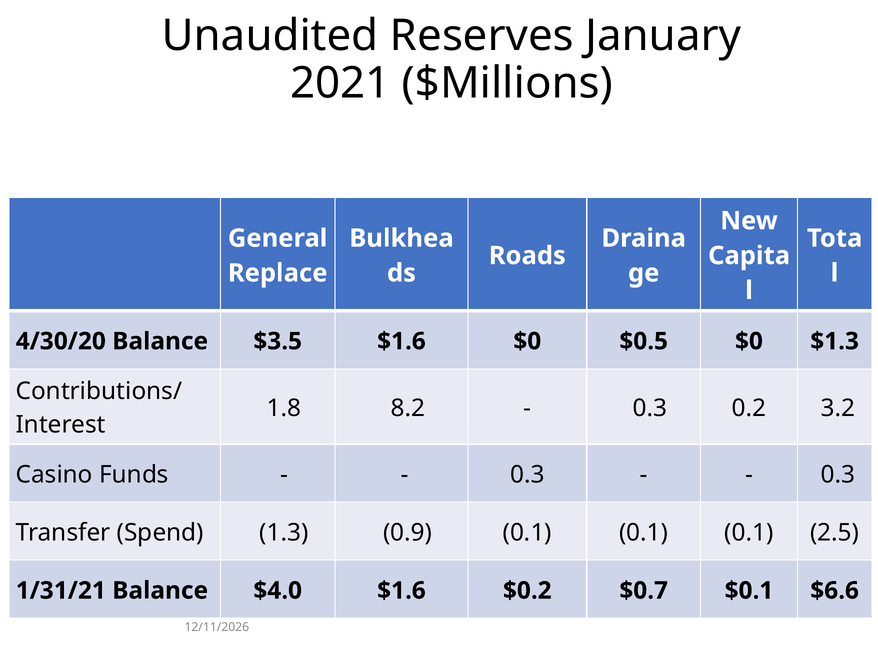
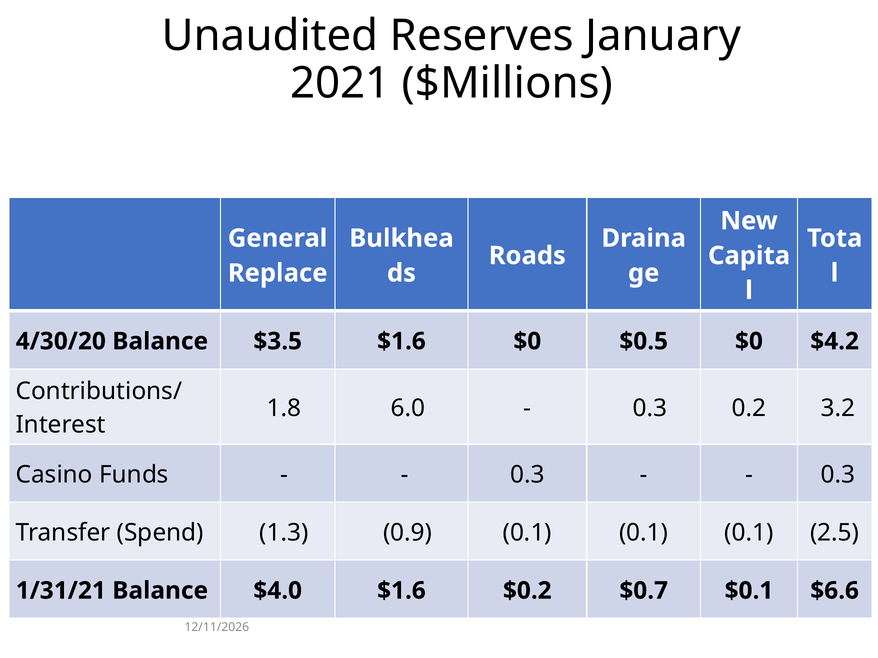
$1.3: $1.3 -> $4.2
8.2: 8.2 -> 6.0
